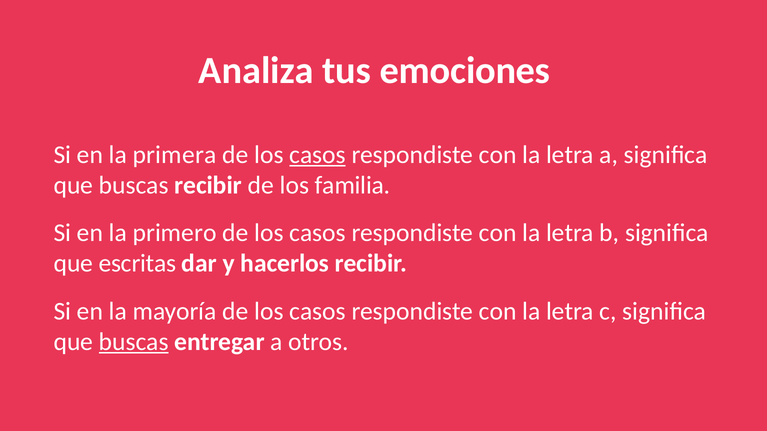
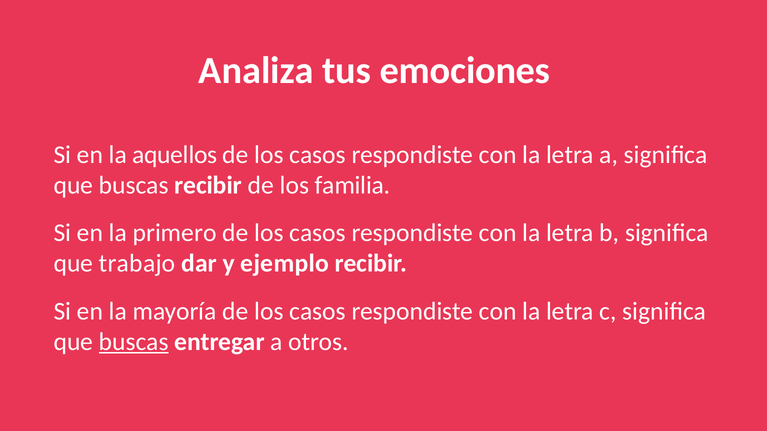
primera: primera -> aquellos
casos at (318, 155) underline: present -> none
escritas: escritas -> trabajo
hacerlos: hacerlos -> ejemplo
